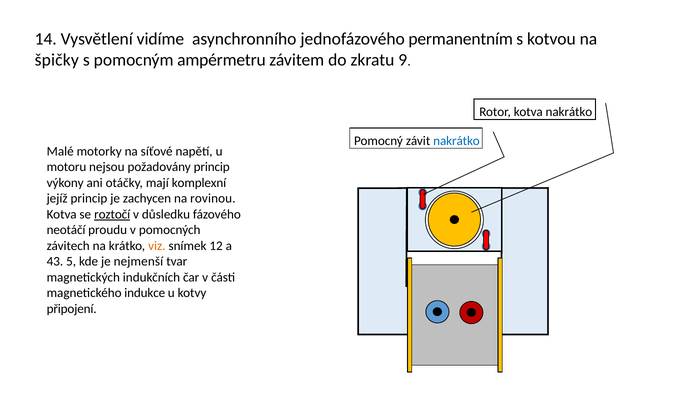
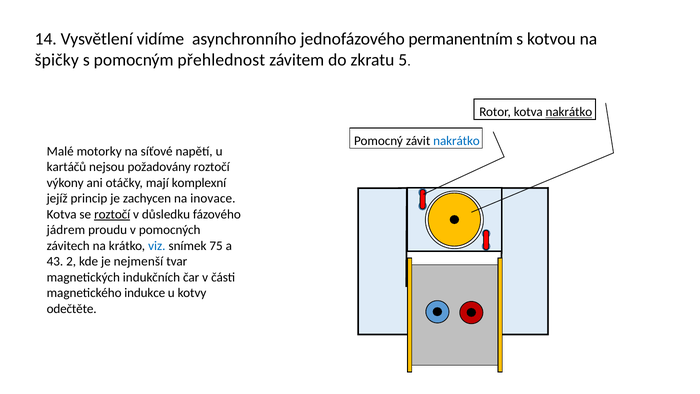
ampérmetru: ampérmetru -> přehlednost
9: 9 -> 5
nakrátko at (569, 112) underline: none -> present
motoru: motoru -> kartáčů
požadovány princip: princip -> roztočí
rovinou: rovinou -> inovace
neotáčí: neotáčí -> jádrem
viz colour: orange -> blue
12: 12 -> 75
5: 5 -> 2
připojení: připojení -> odečtěte
